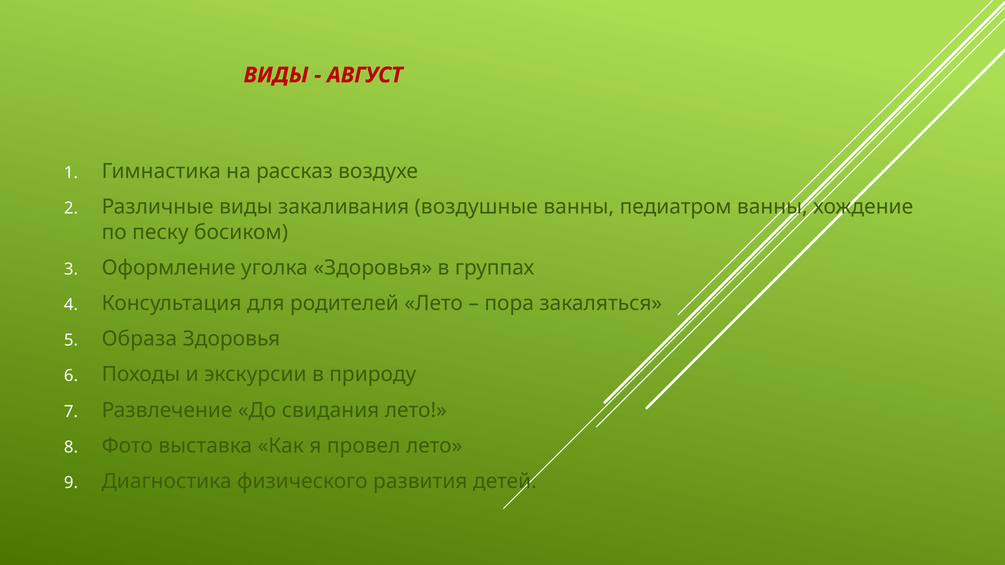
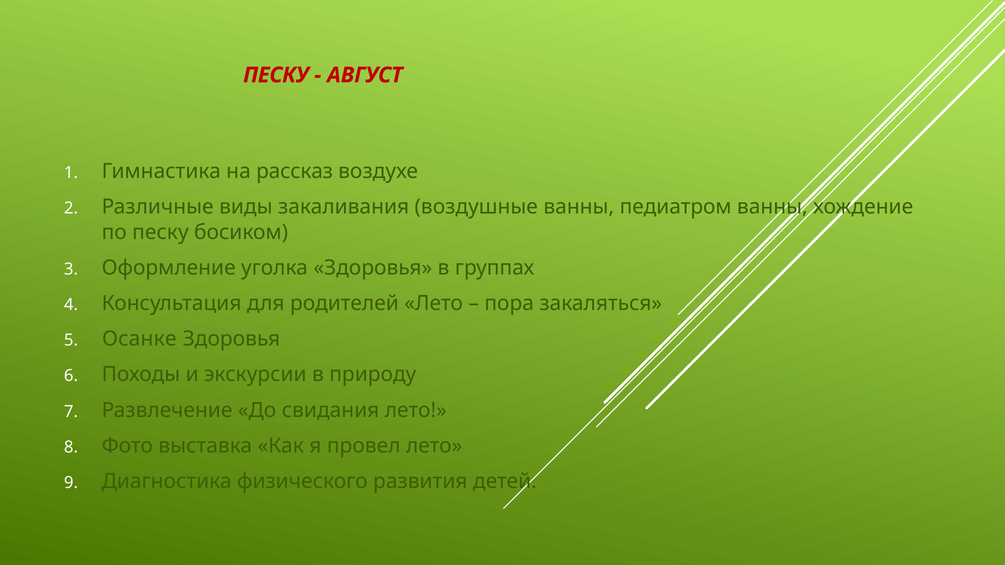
ВИДЫ at (276, 75): ВИДЫ -> ПЕСКУ
Образа: Образа -> Осанке
